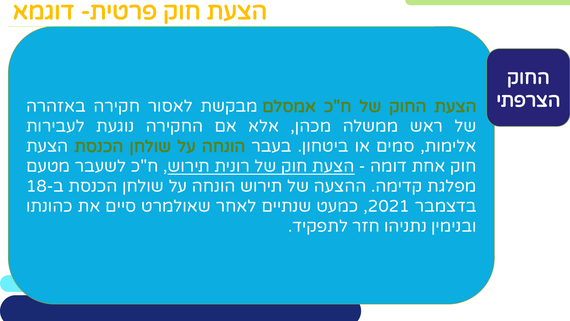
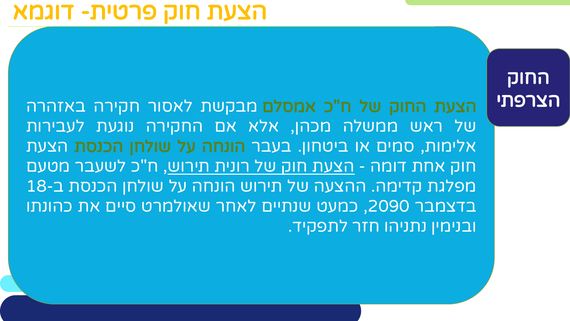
2021: 2021 -> 2090
